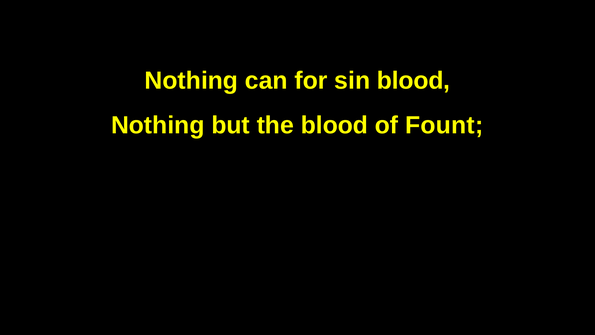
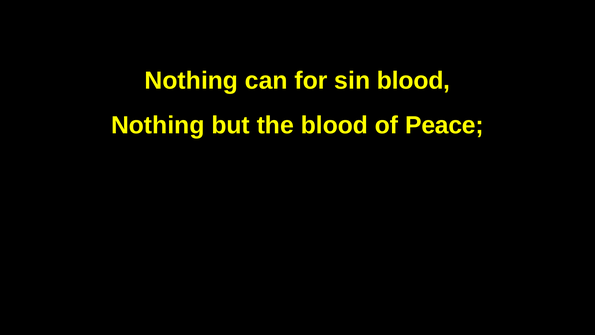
Fount: Fount -> Peace
